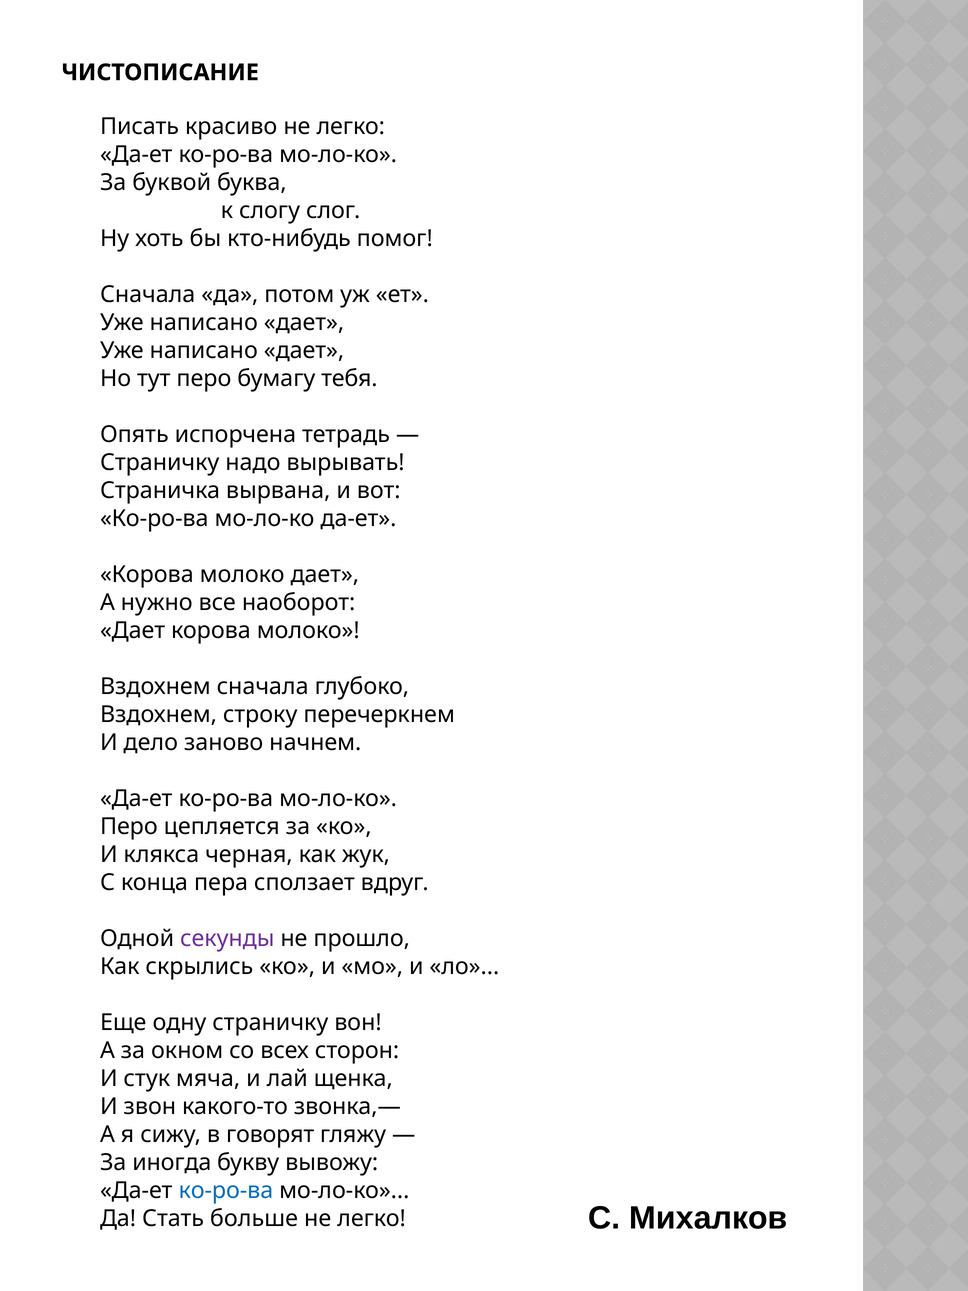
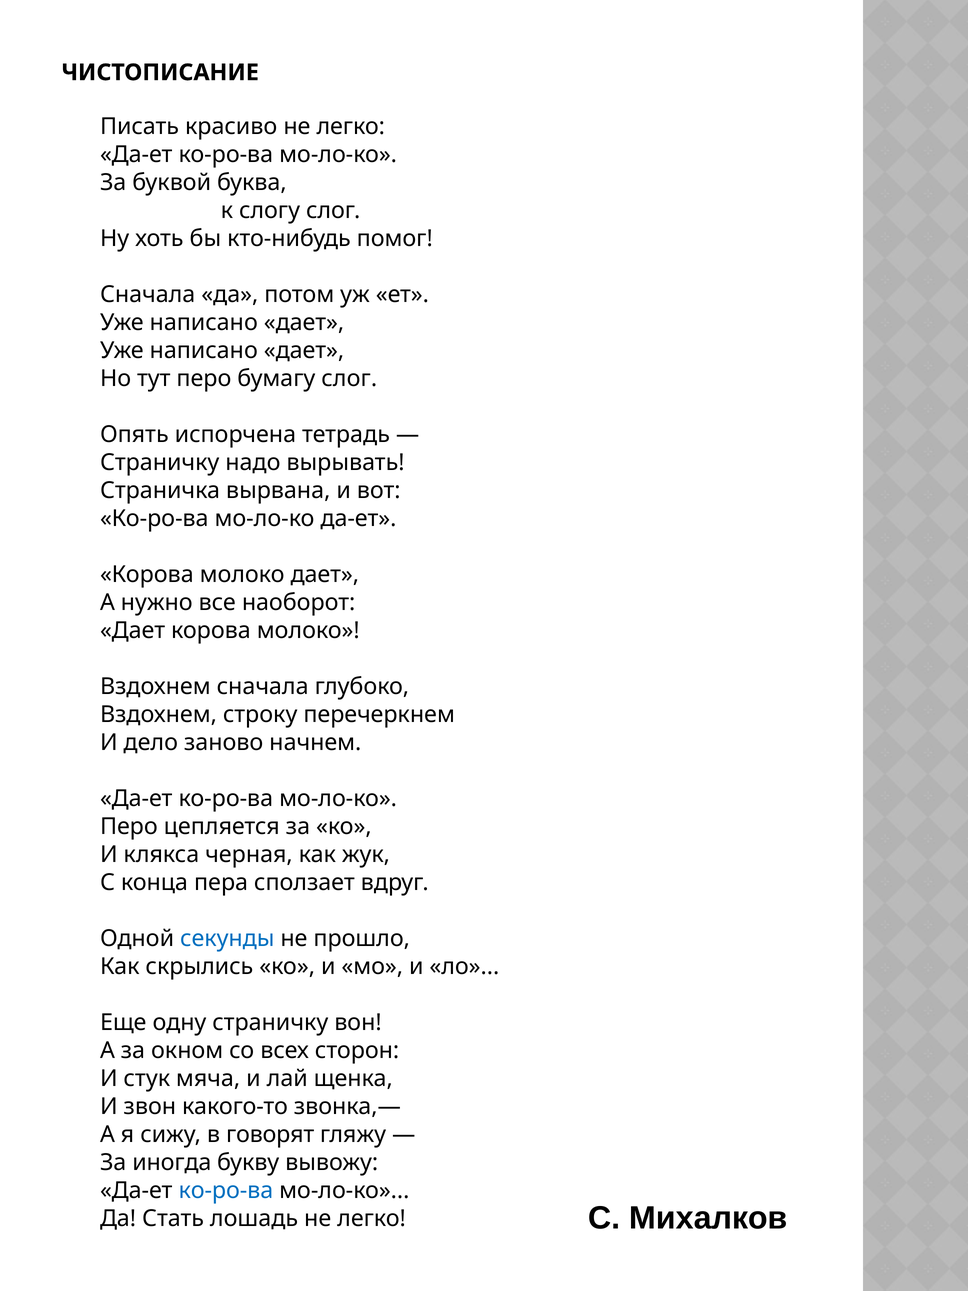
бумагу тебя: тебя -> слог
секунды colour: purple -> blue
больше: больше -> лошадь
